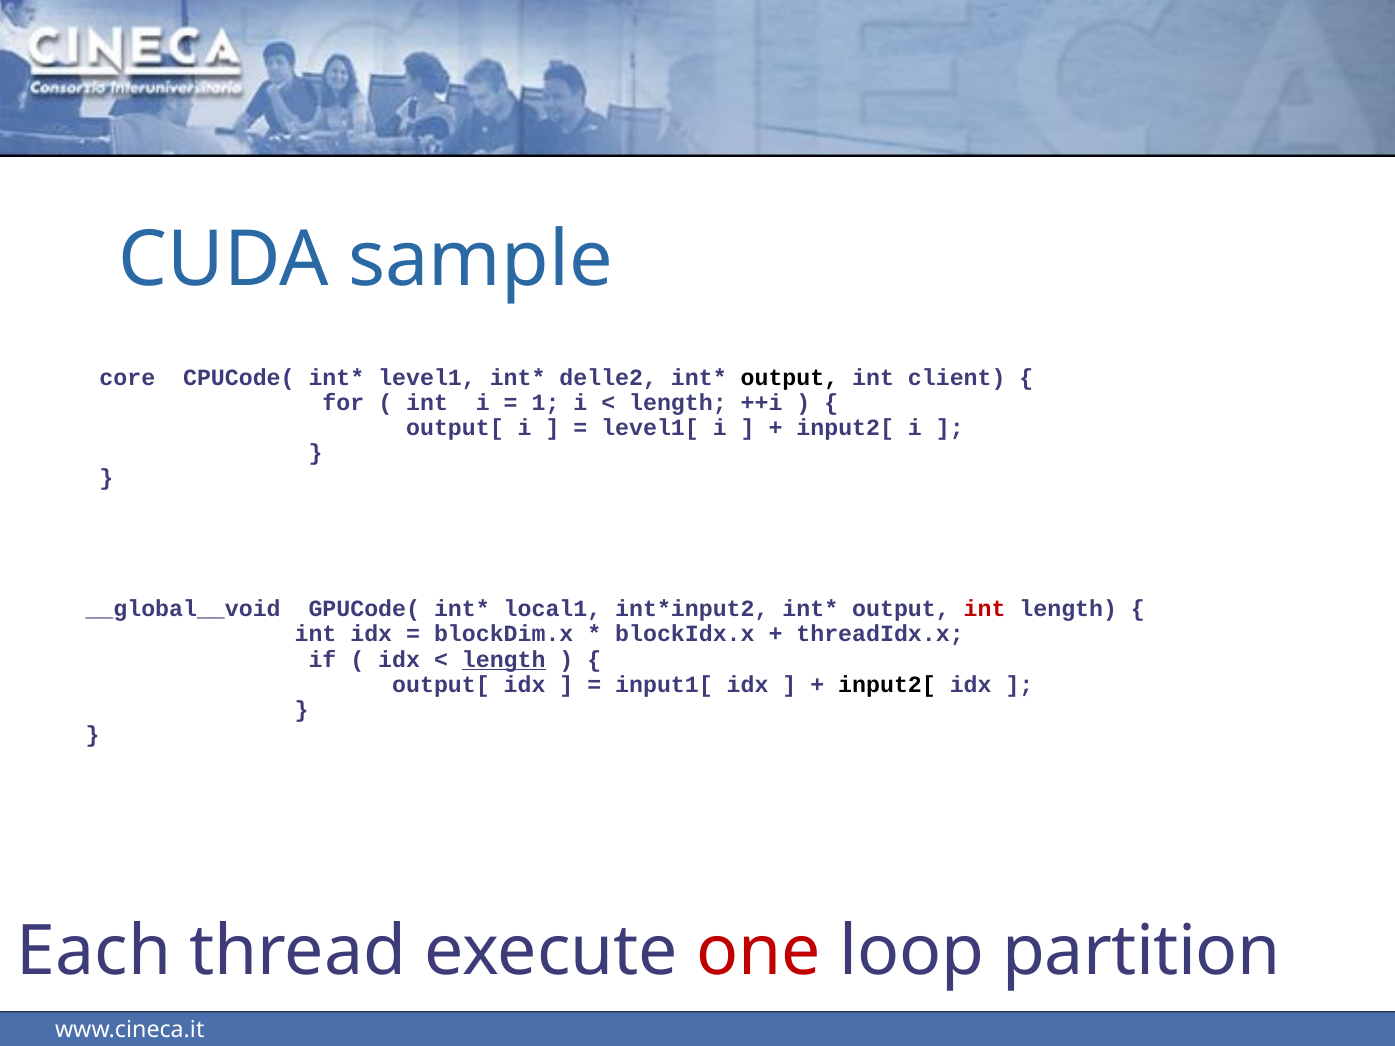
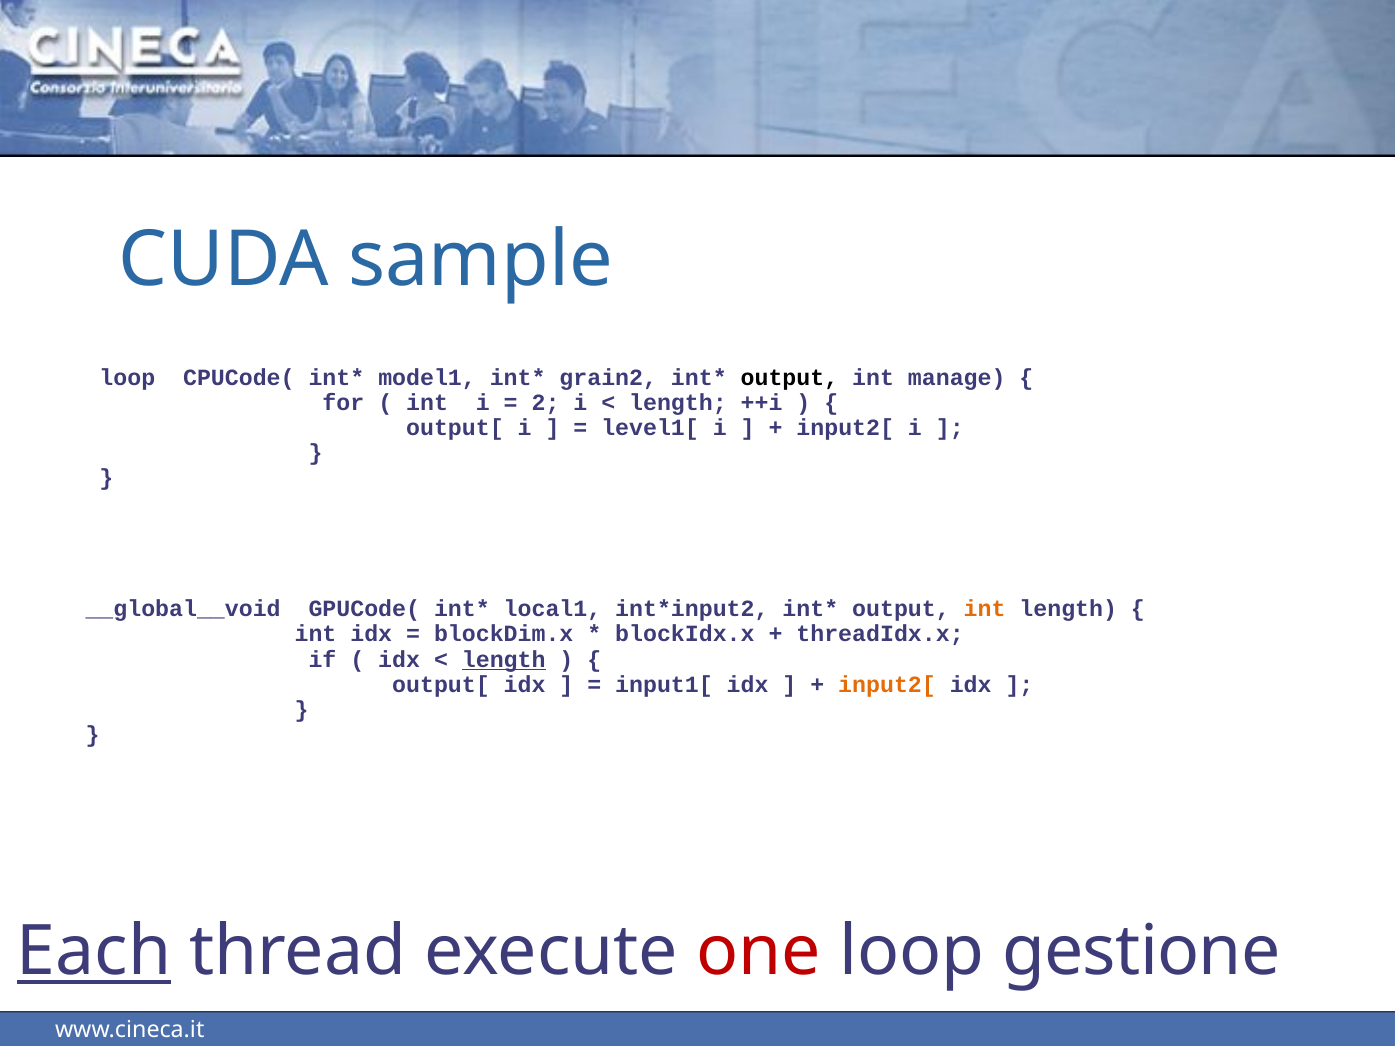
core at (127, 378): core -> loop
level1: level1 -> model1
delle2: delle2 -> grain2
client: client -> manage
1: 1 -> 2
int at (985, 609) colour: red -> orange
input2[ at (887, 685) colour: black -> orange
Each underline: none -> present
partition: partition -> gestione
